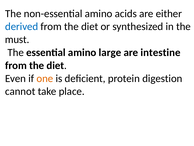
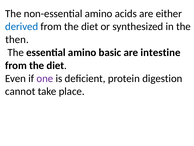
must: must -> then
large: large -> basic
one colour: orange -> purple
